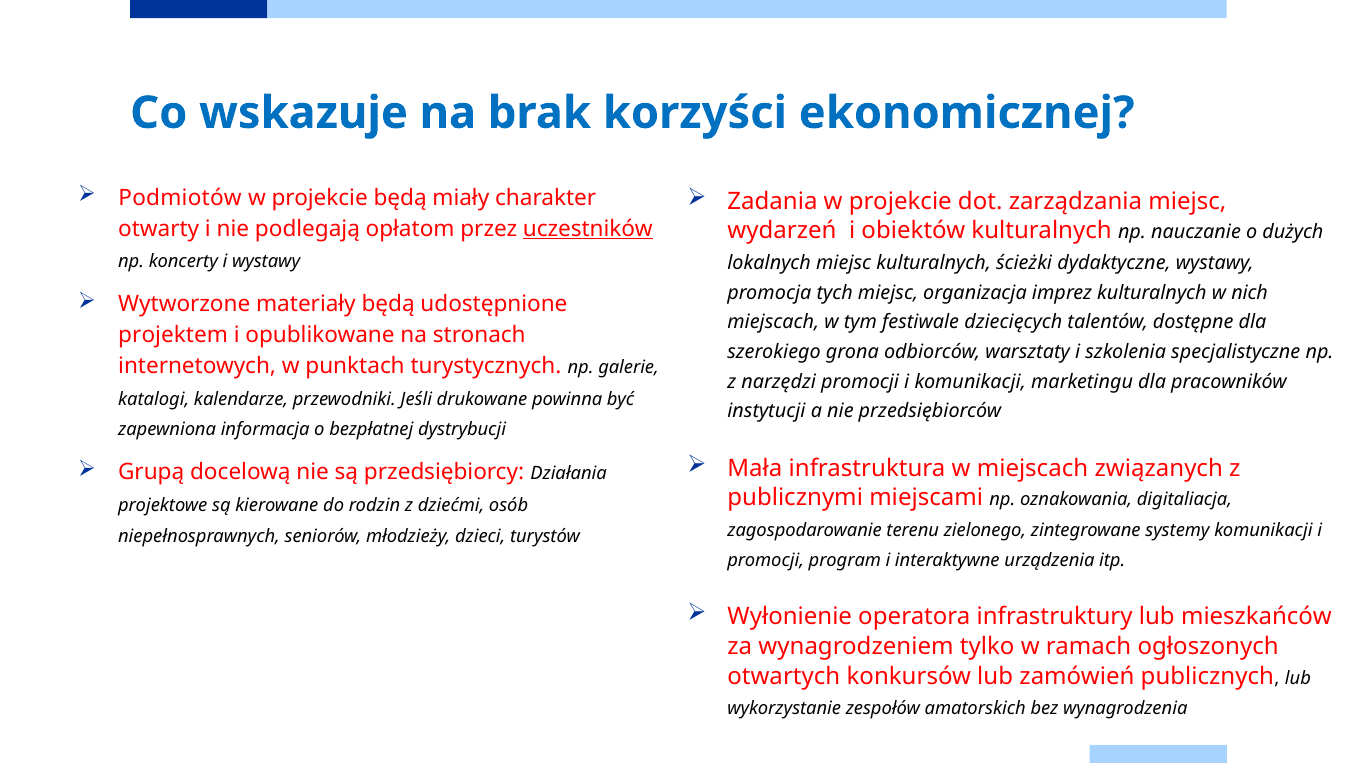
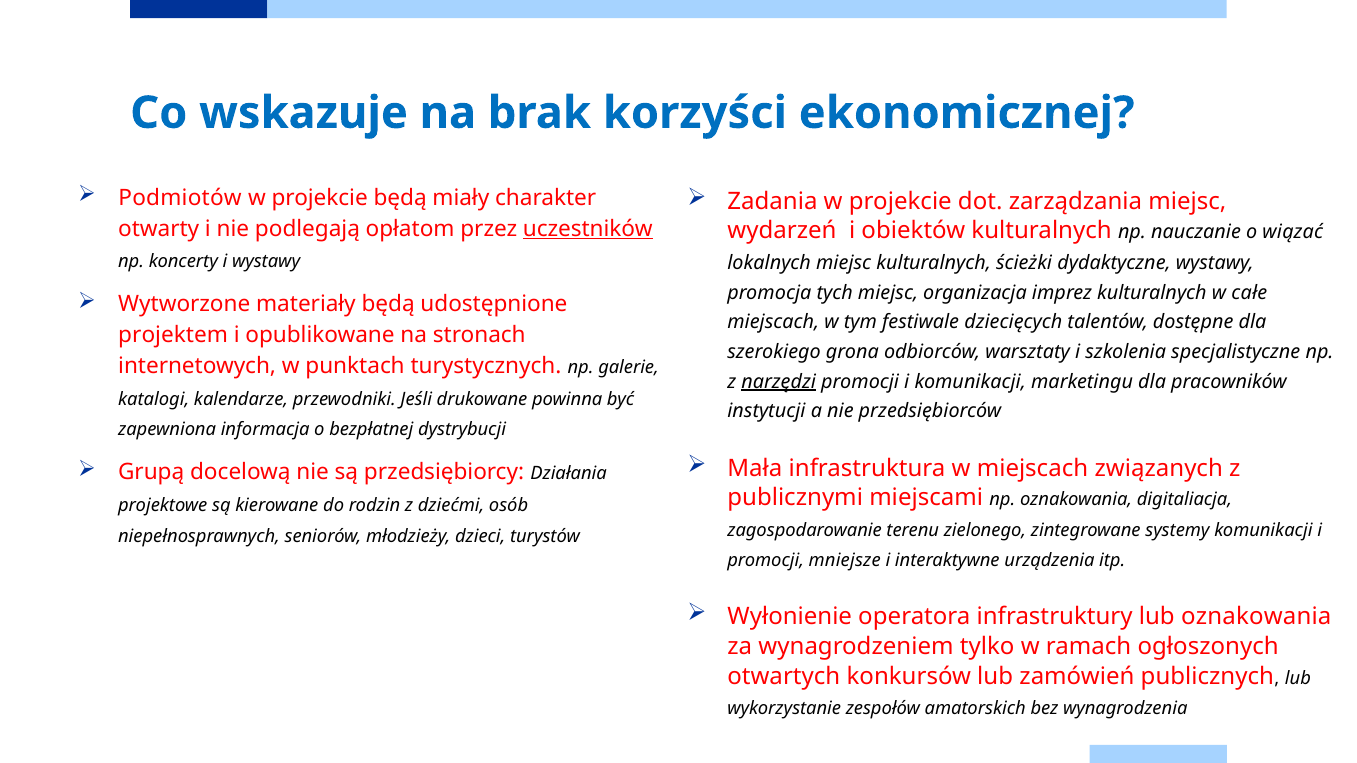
dużych: dużych -> wiązać
nich: nich -> całe
narzędzi underline: none -> present
program: program -> mniejsze
lub mieszkańców: mieszkańców -> oznakowania
